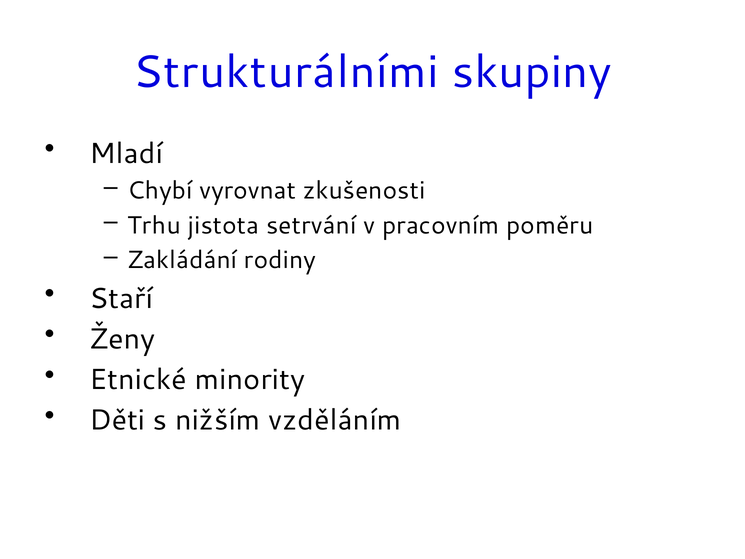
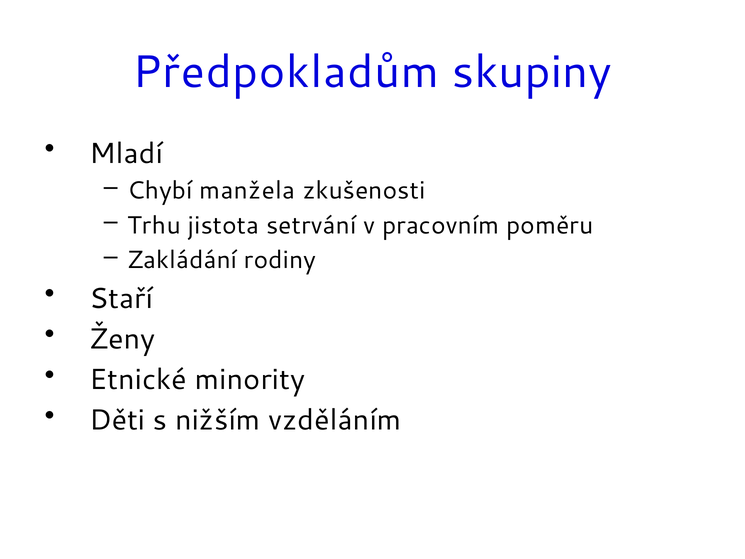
Strukturálními: Strukturálními -> Předpokladům
vyrovnat: vyrovnat -> manžela
